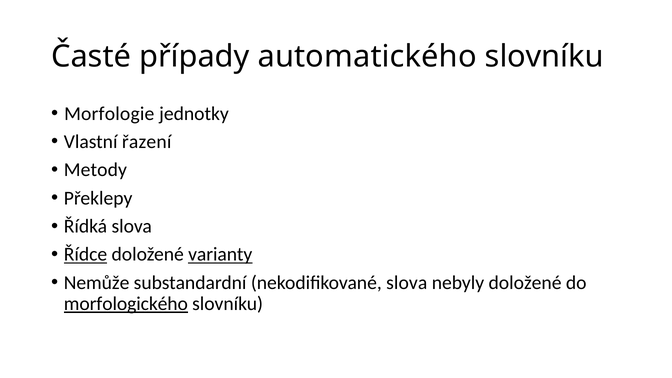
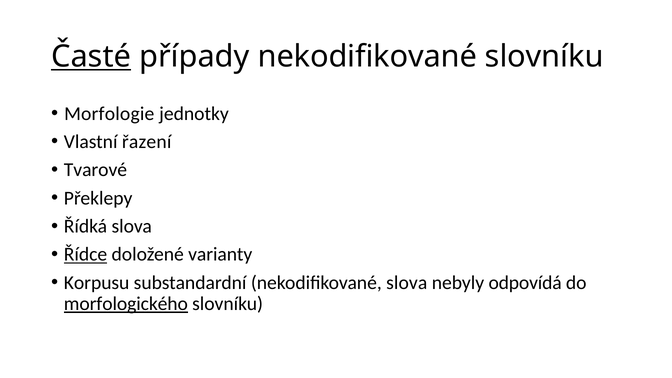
Časté underline: none -> present
případy automatického: automatického -> nekodifikované
Metody: Metody -> Tvarové
varianty underline: present -> none
Nemůže: Nemůže -> Korpusu
nebyly doložené: doložené -> odpovídá
